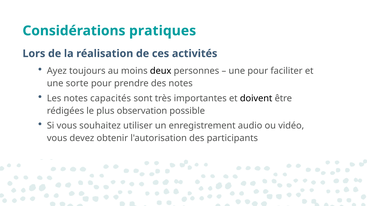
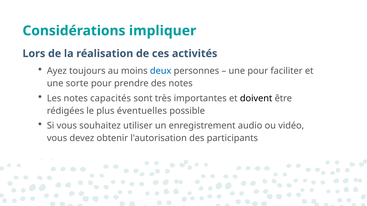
pratiques: pratiques -> impliquer
deux colour: black -> blue
observation: observation -> éventuelles
